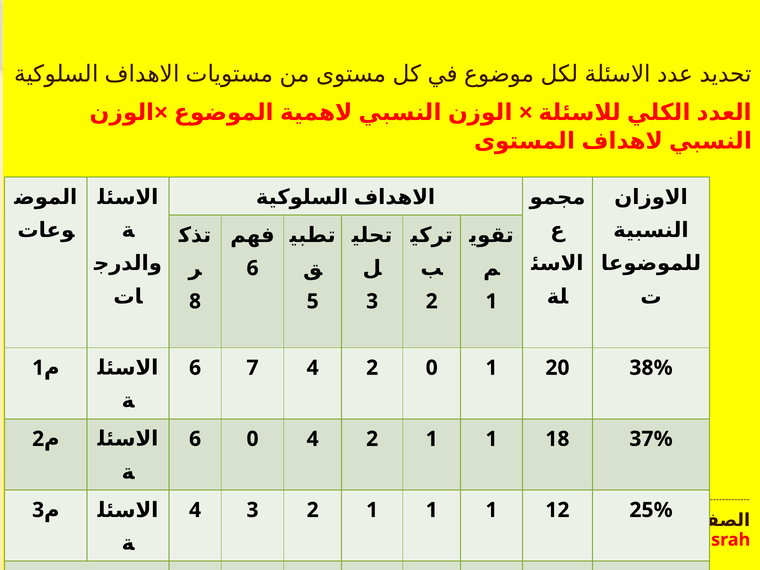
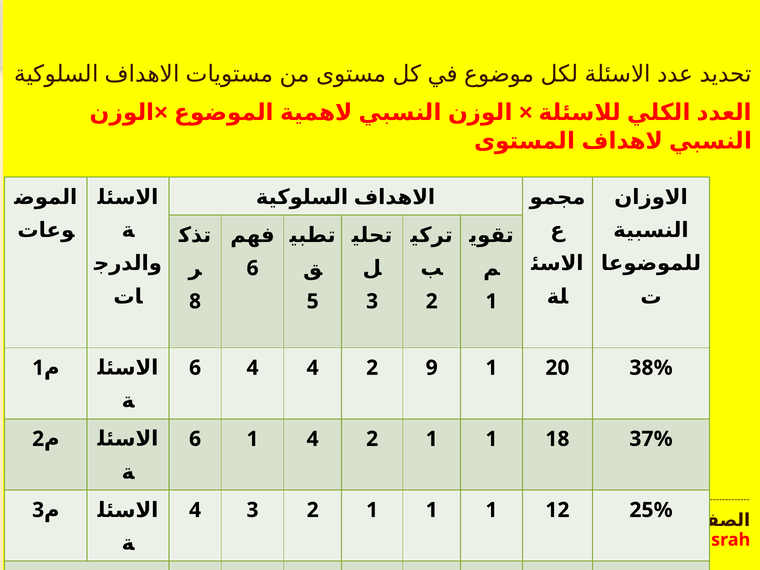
6 7: 7 -> 4
2 0: 0 -> 9
6 0: 0 -> 1
